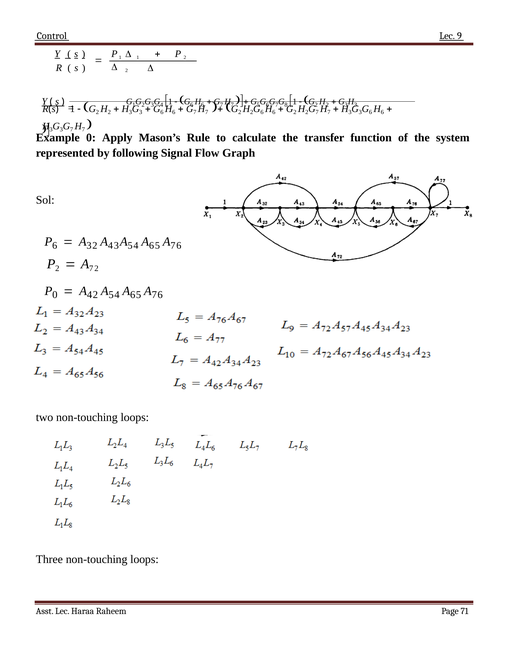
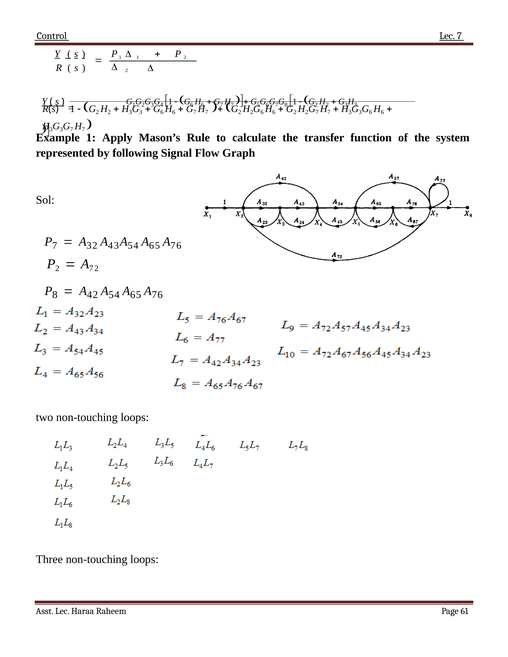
Lec 9: 9 -> 7
0 at (91, 138): 0 -> 1
6 at (55, 246): 6 -> 7
0 at (55, 295): 0 -> 8
71: 71 -> 61
